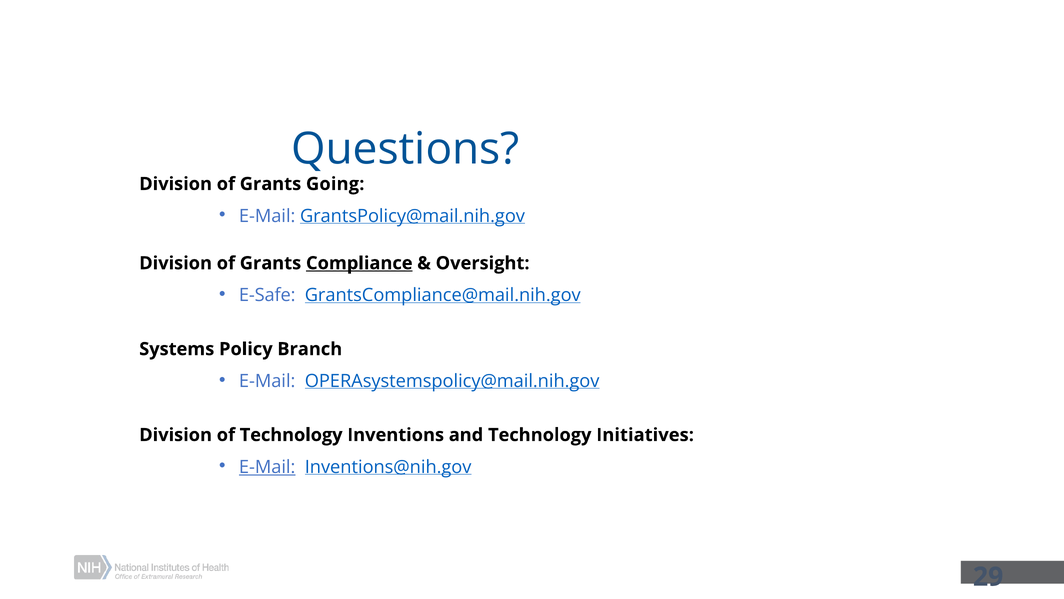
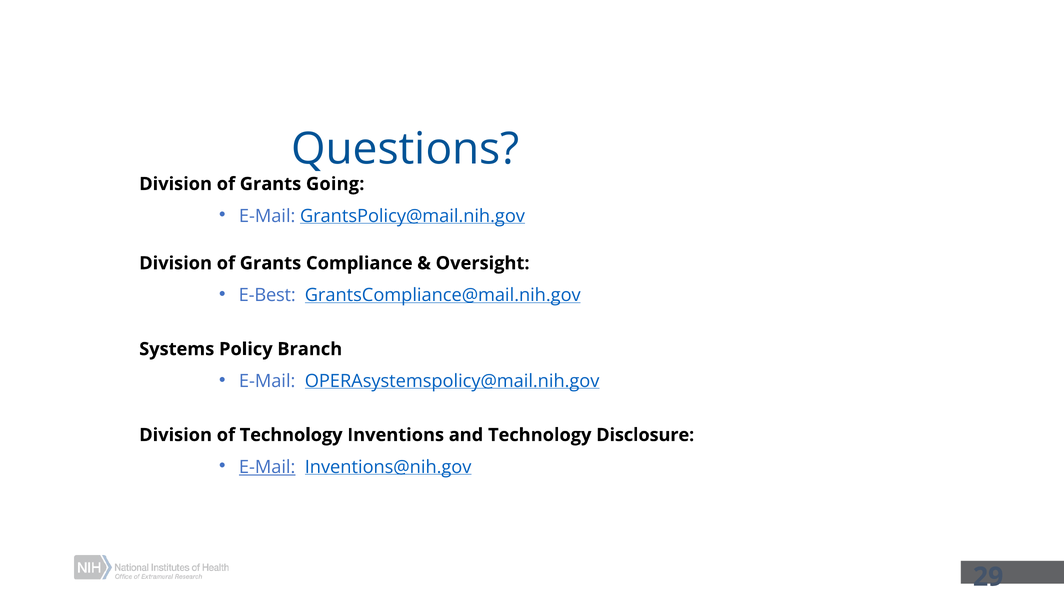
Compliance underline: present -> none
E-Safe: E-Safe -> E-Best
Initiatives: Initiatives -> Disclosure
